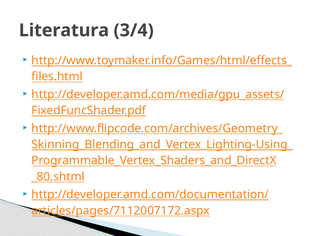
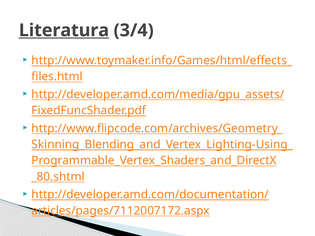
Literatura underline: none -> present
